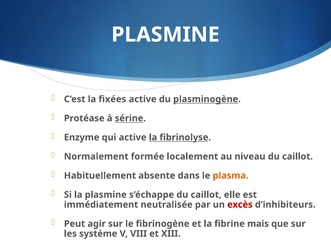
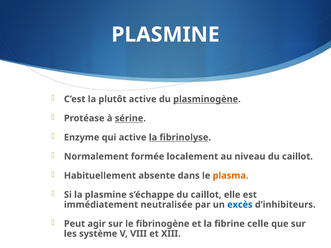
fixées: fixées -> plutôt
excès colour: red -> blue
mais: mais -> celle
